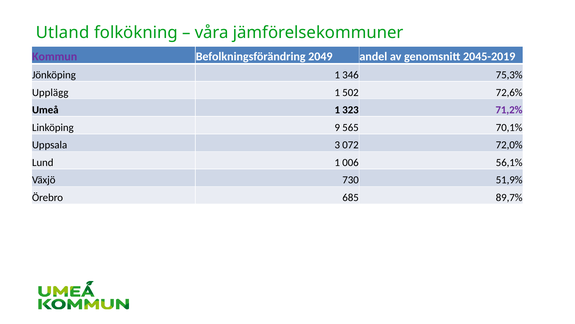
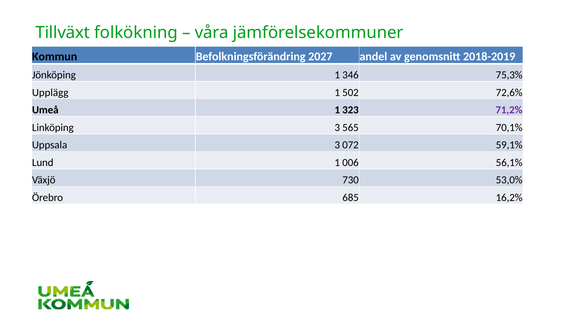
Utland: Utland -> Tillväxt
Kommun colour: purple -> black
2049: 2049 -> 2027
2045-2019: 2045-2019 -> 2018-2019
Linköping 9: 9 -> 3
72,0%: 72,0% -> 59,1%
51,9%: 51,9% -> 53,0%
89,7%: 89,7% -> 16,2%
